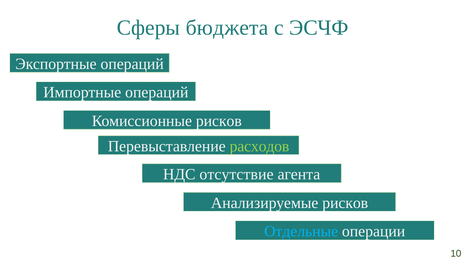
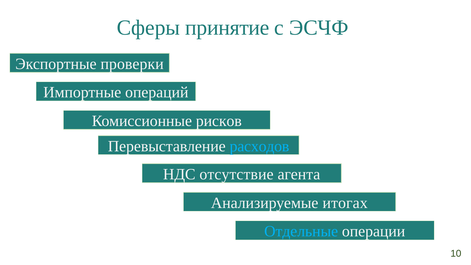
бюджета: бюджета -> принятие
Экспортные операций: операций -> проверки
расходов colour: light green -> light blue
Анализируемые рисков: рисков -> итогах
